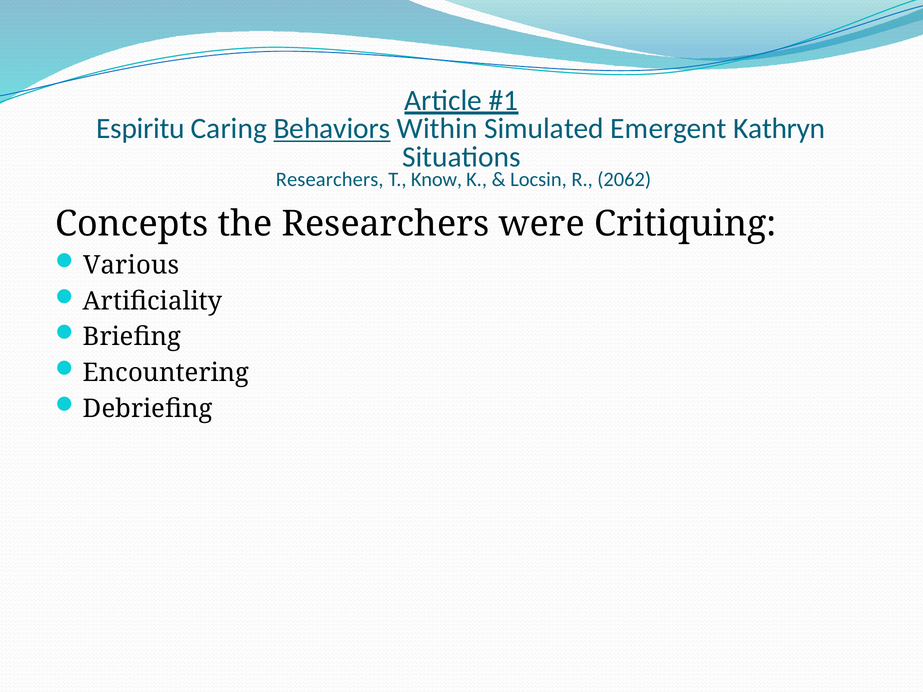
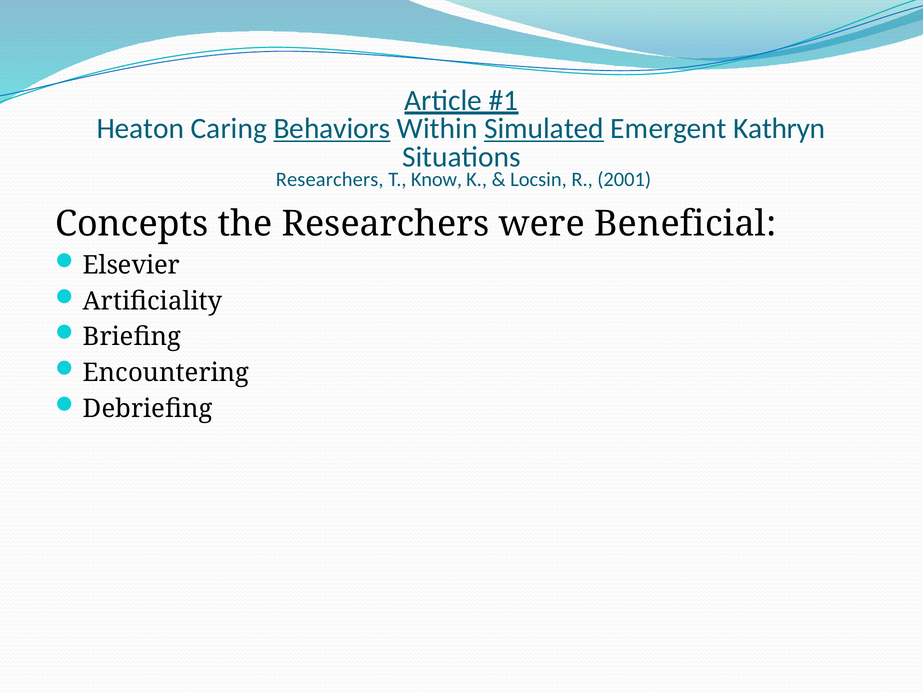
Espiritu: Espiritu -> Heaton
Simulated underline: none -> present
2062: 2062 -> 2001
Critiquing: Critiquing -> Beneficial
Various: Various -> Elsevier
